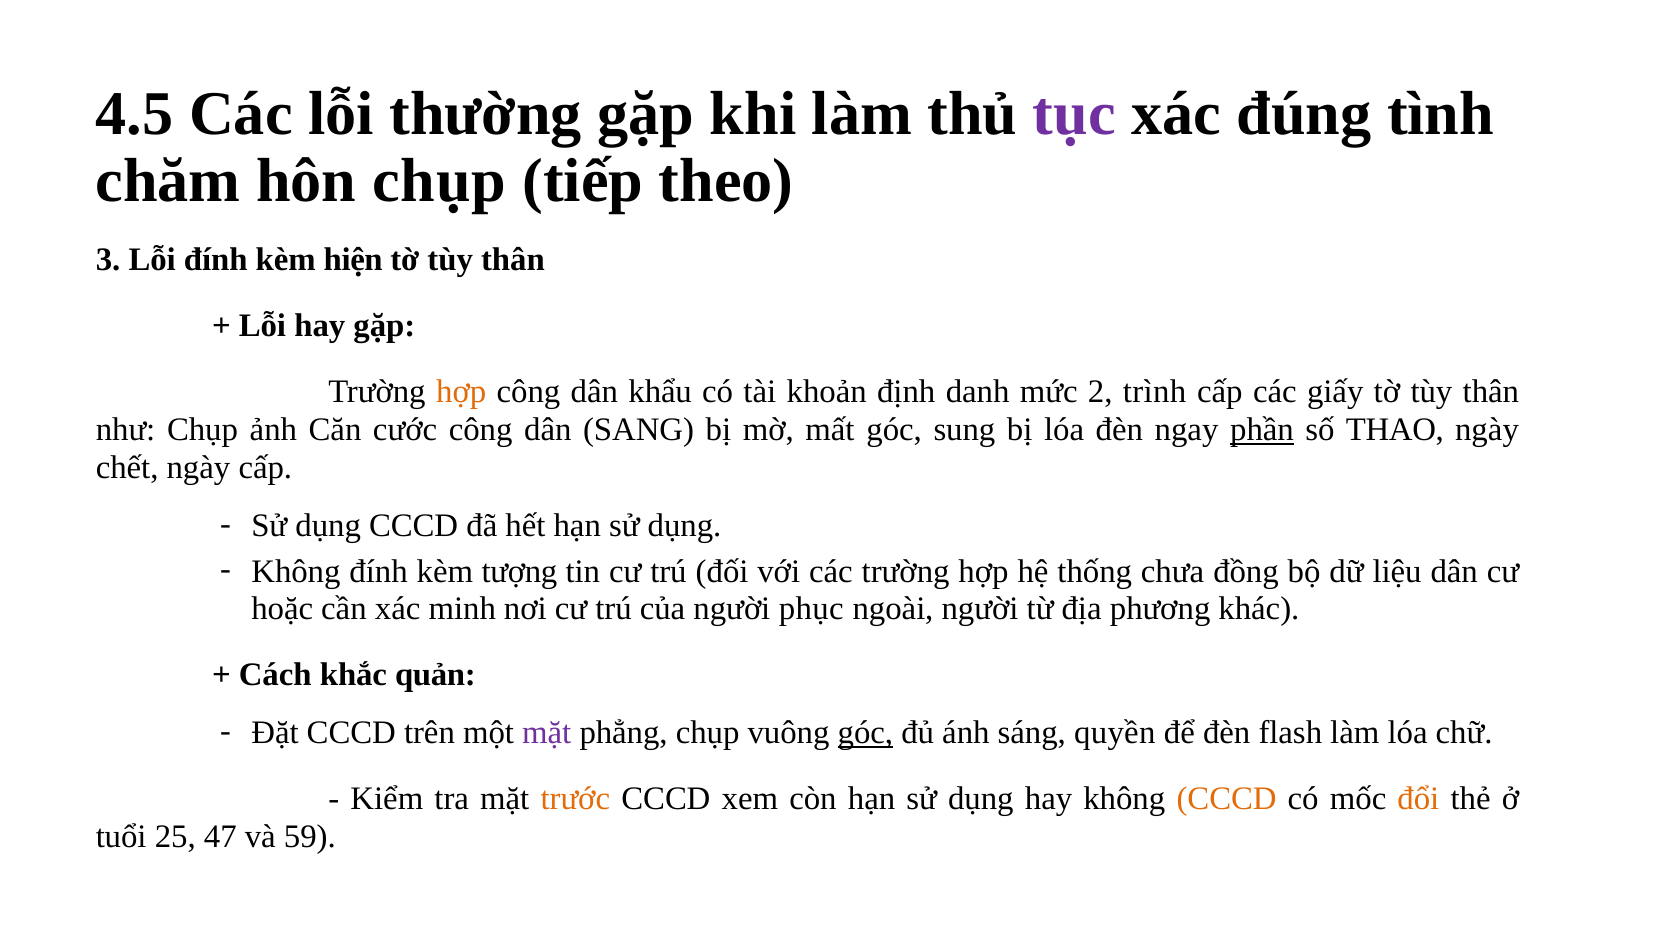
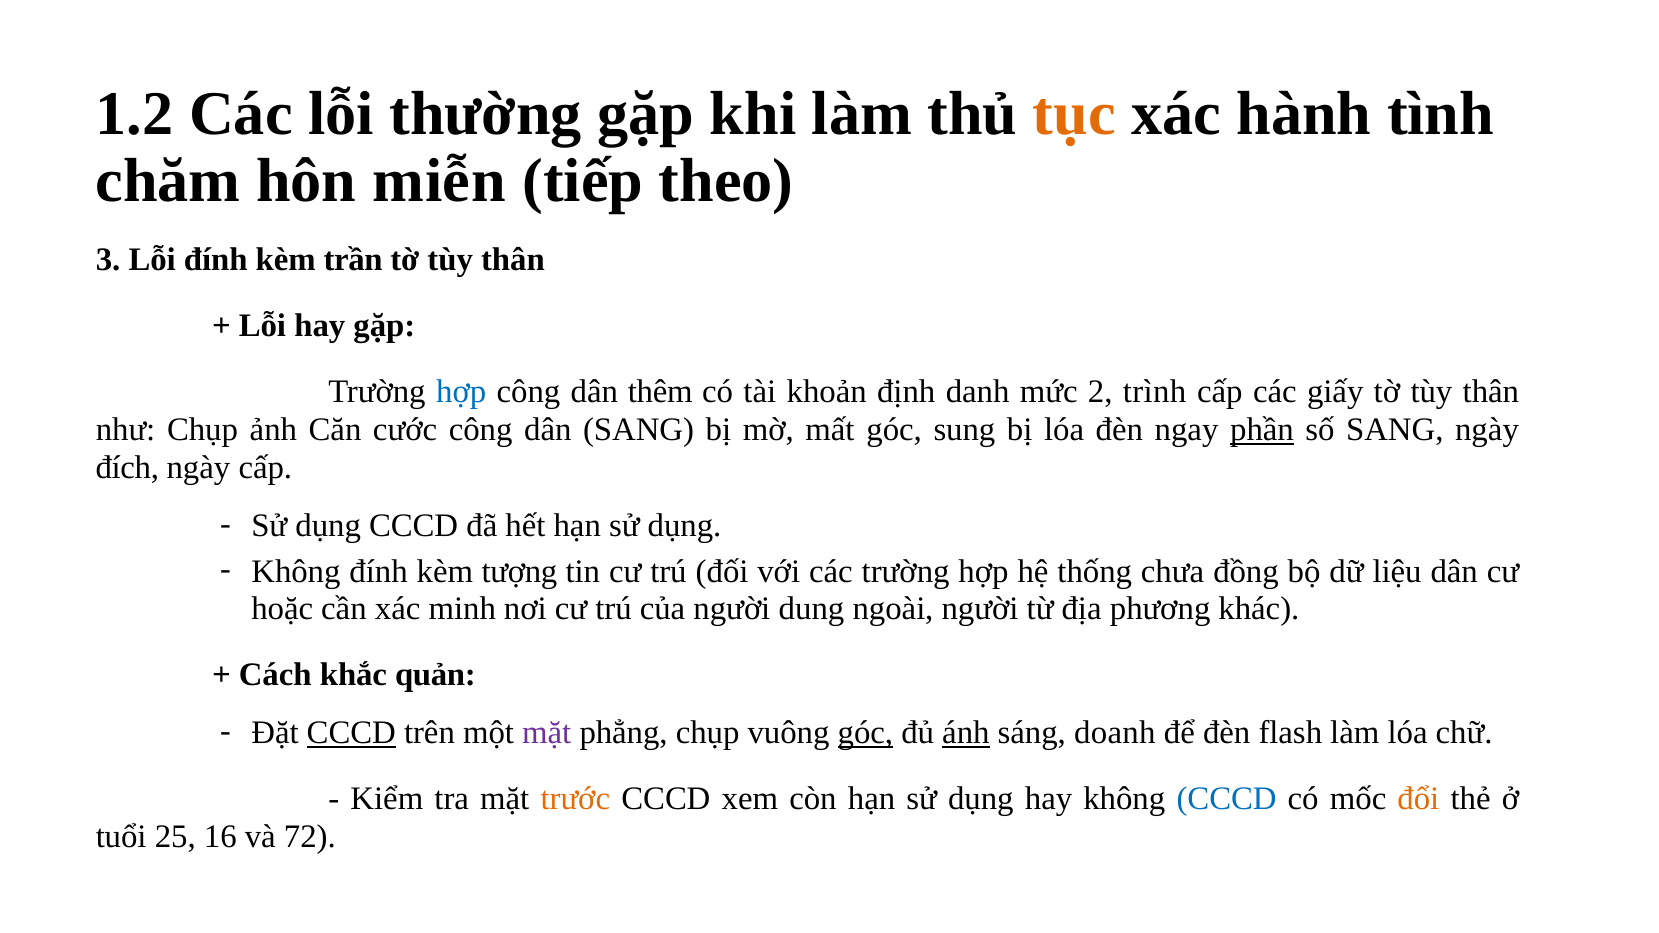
4.5: 4.5 -> 1.2
tục colour: purple -> orange
đúng: đúng -> hành
hôn chụp: chụp -> miễn
hiện: hiện -> trần
hợp at (461, 392) colour: orange -> blue
khẩu: khẩu -> thêm
số THAO: THAO -> SANG
chết: chết -> đích
phục: phục -> dung
CCCD at (351, 733) underline: none -> present
ánh underline: none -> present
quyền: quyền -> doanh
CCCD at (1227, 799) colour: orange -> blue
47: 47 -> 16
59: 59 -> 72
